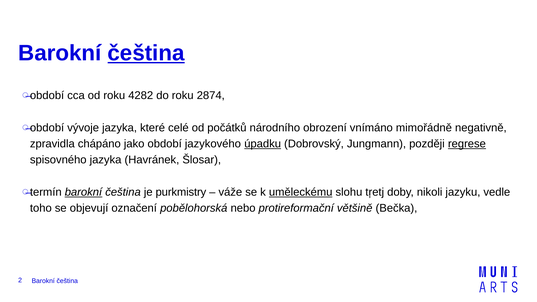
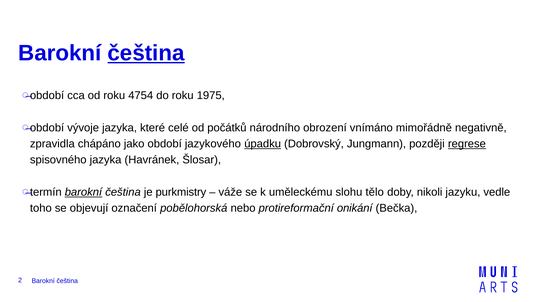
4282: 4282 -> 4754
2874: 2874 -> 1975
uměleckému underline: present -> none
tŗetj: tŗetj -> tělo
většině: většině -> onikání
